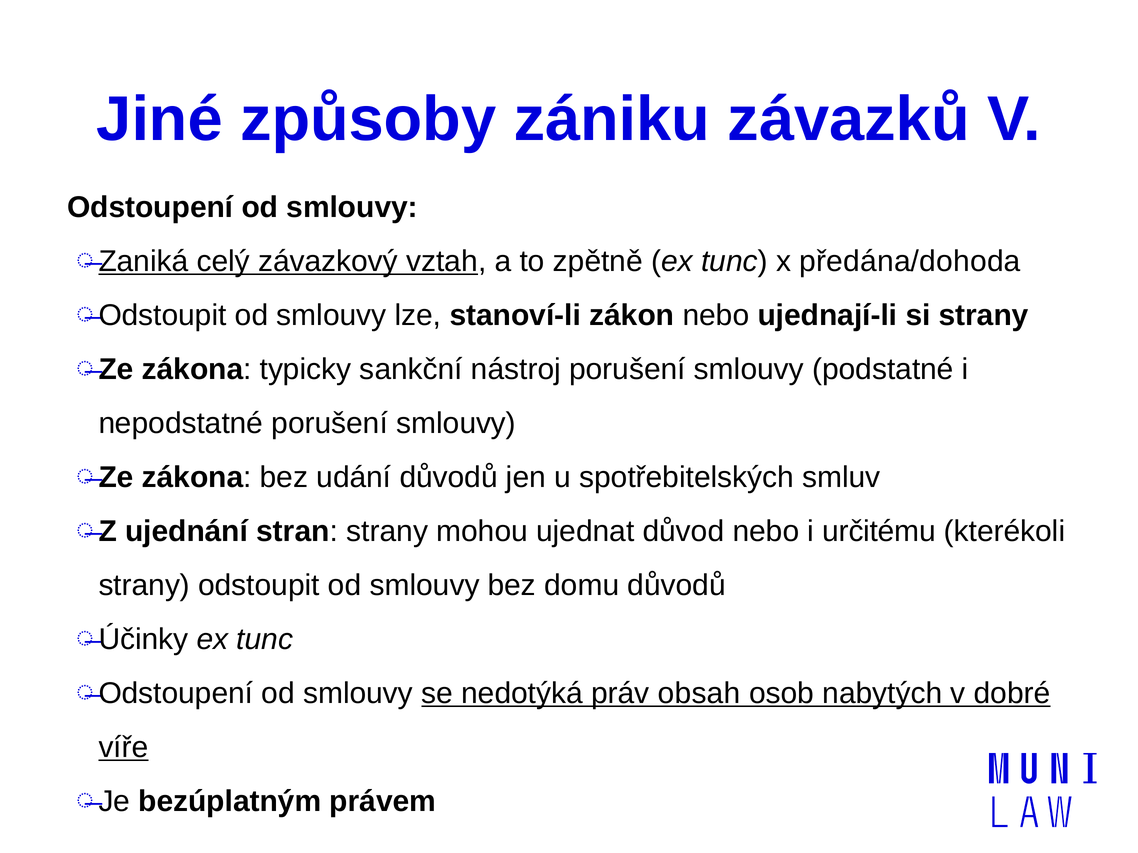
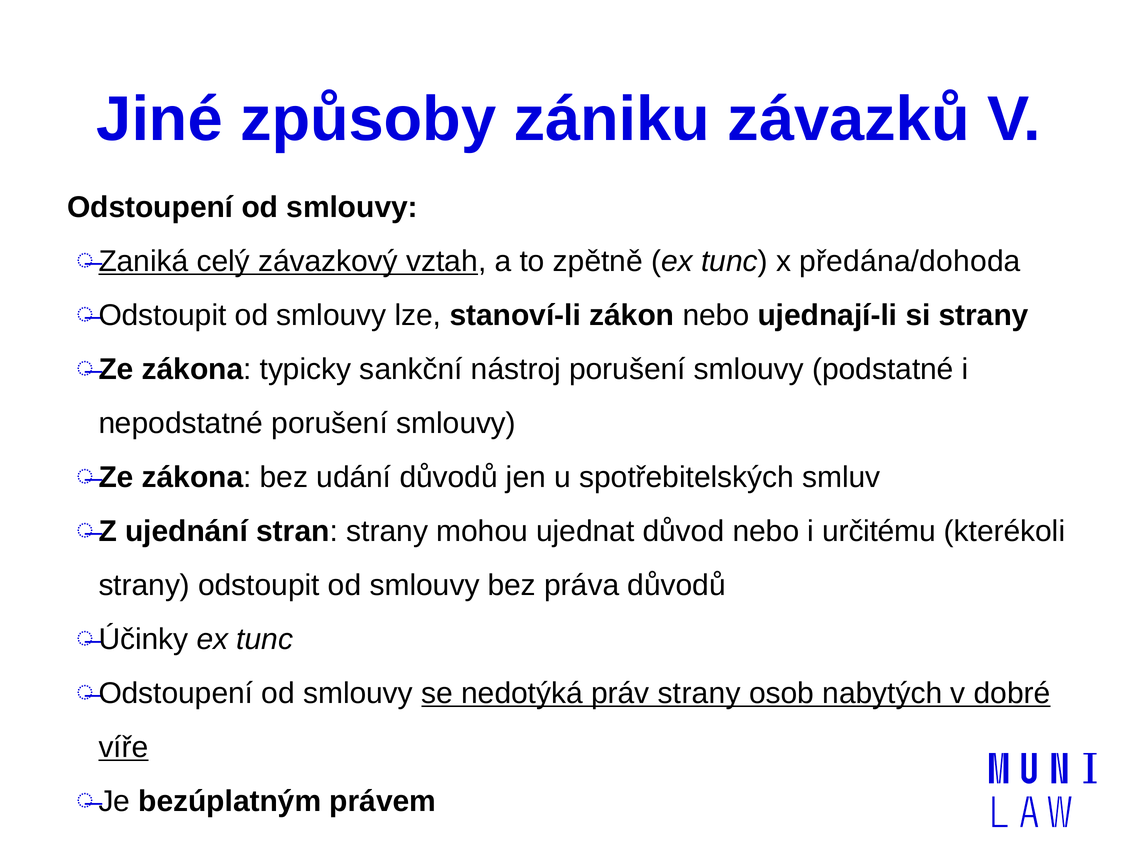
domu: domu -> práva
práv obsah: obsah -> strany
